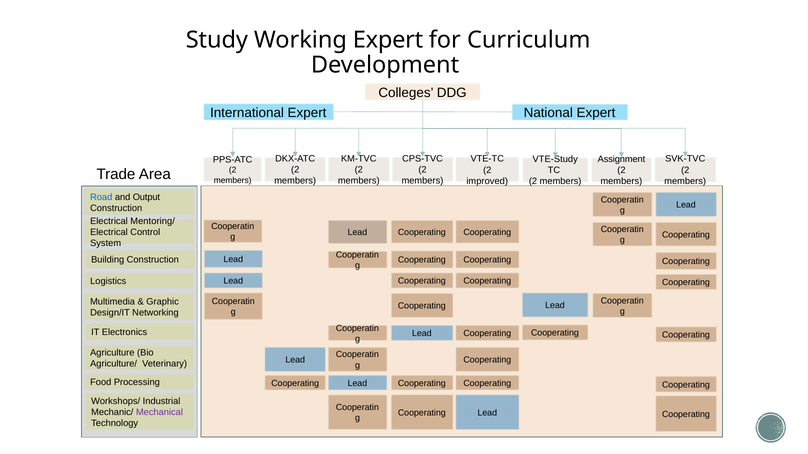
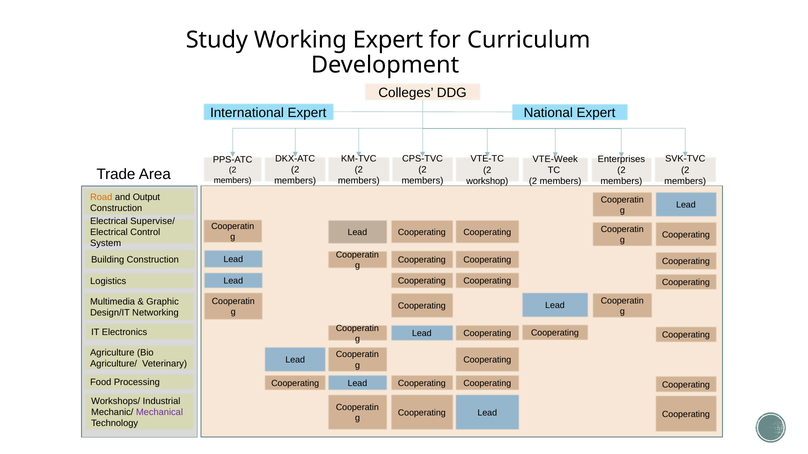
VTE-Study: VTE-Study -> VTE-Week
Assignment: Assignment -> Enterprises
improved: improved -> workshop
Road colour: blue -> orange
Mentoring/: Mentoring/ -> Supervise/
